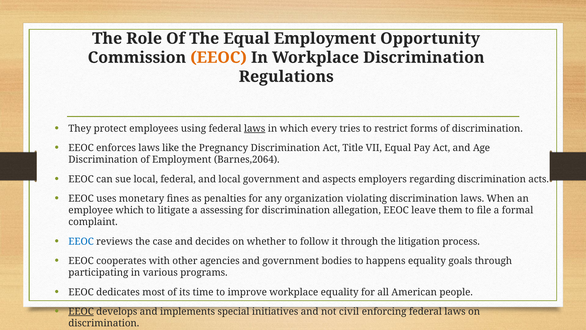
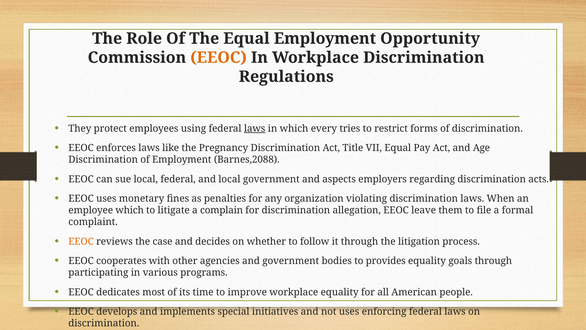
Barnes,2064: Barnes,2064 -> Barnes,2088
assessing: assessing -> complain
EEOC at (81, 241) colour: blue -> orange
happens: happens -> provides
EEOC at (81, 311) underline: present -> none
not civil: civil -> uses
